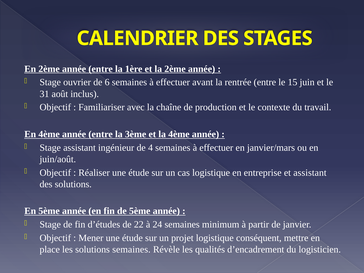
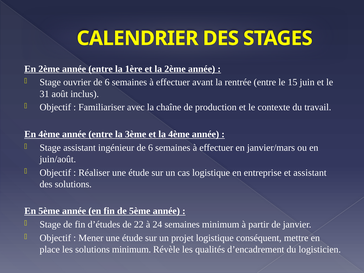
ingénieur de 4: 4 -> 6
solutions semaines: semaines -> minimum
